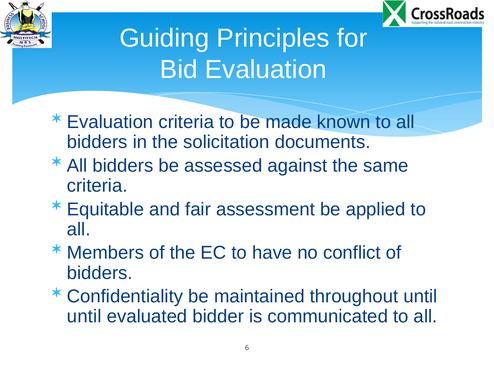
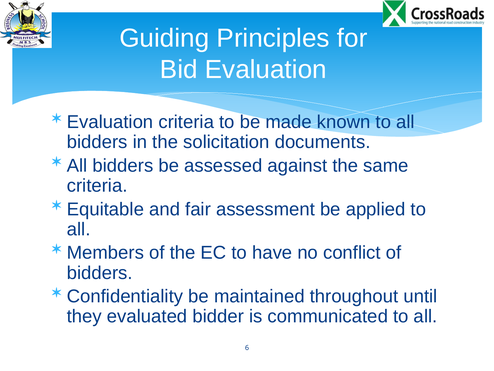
until at (84, 316): until -> they
